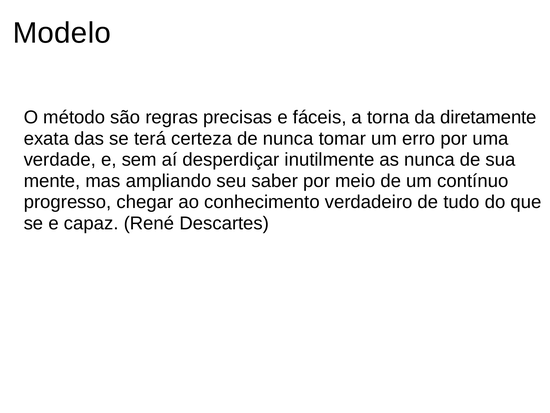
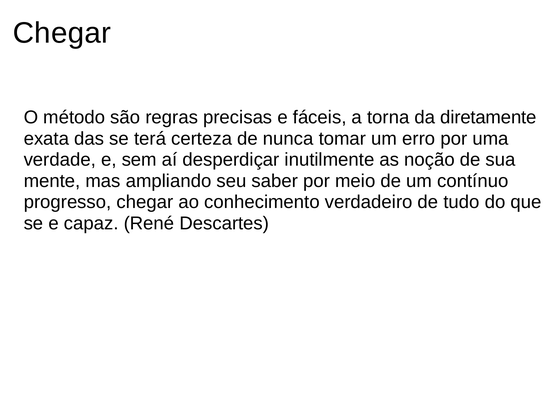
Modelo at (62, 33): Modelo -> Chegar
as nunca: nunca -> noção
